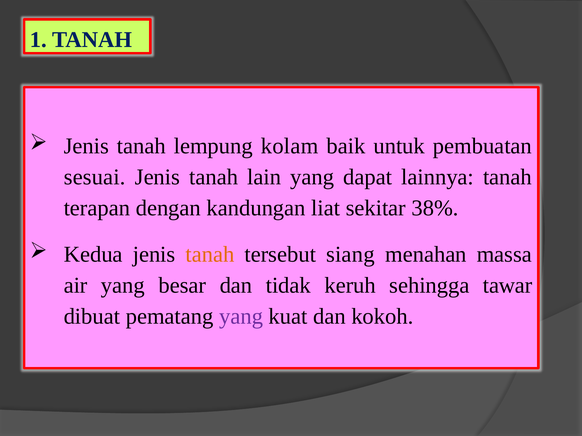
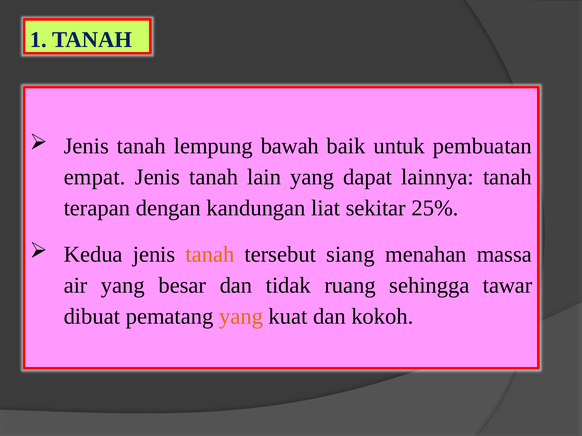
kolam: kolam -> bawah
sesuai: sesuai -> empat
38%: 38% -> 25%
keruh: keruh -> ruang
yang at (241, 317) colour: purple -> orange
